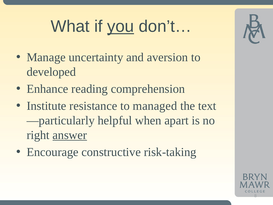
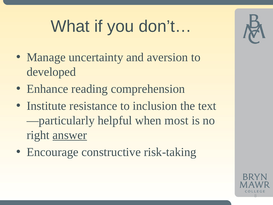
you underline: present -> none
managed: managed -> inclusion
apart: apart -> most
